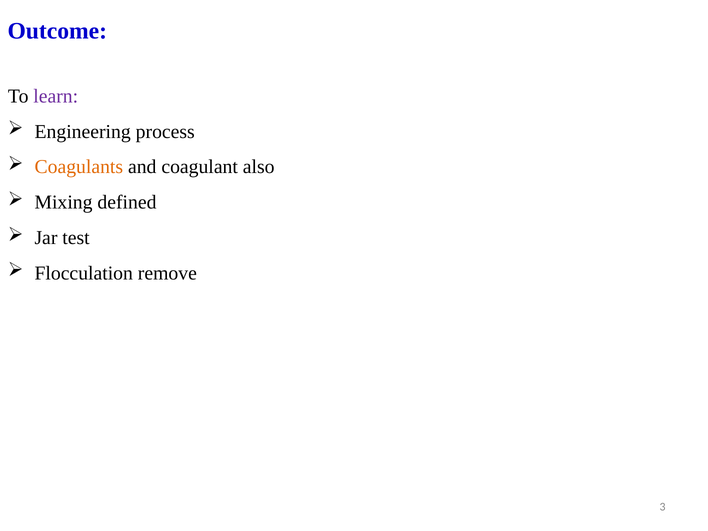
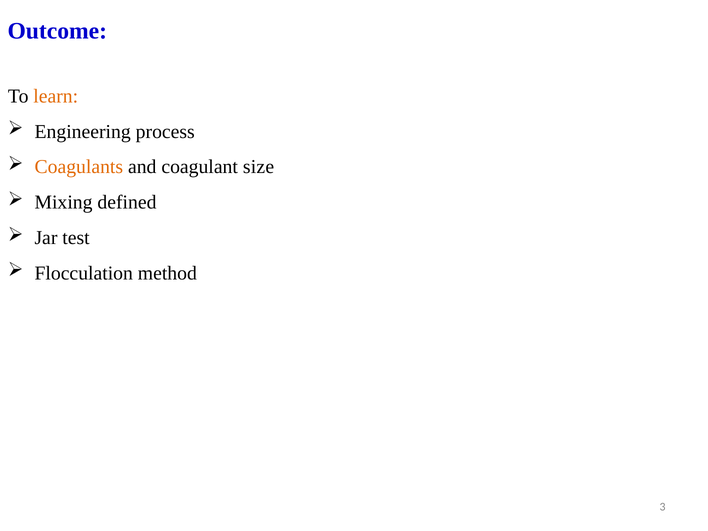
learn colour: purple -> orange
also: also -> size
remove: remove -> method
